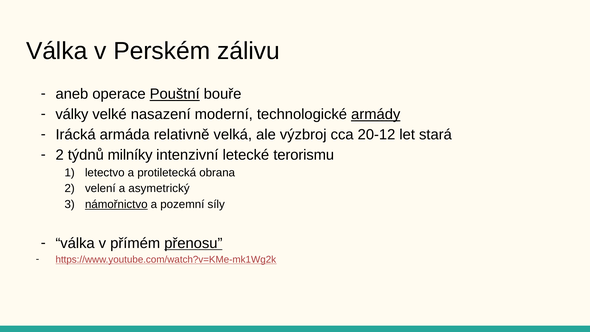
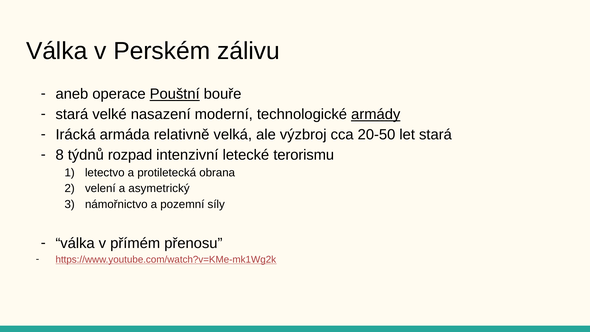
války at (72, 114): války -> stará
20-12: 20-12 -> 20-50
2 at (60, 155): 2 -> 8
milníky: milníky -> rozpad
námořnictvo underline: present -> none
přenosu underline: present -> none
